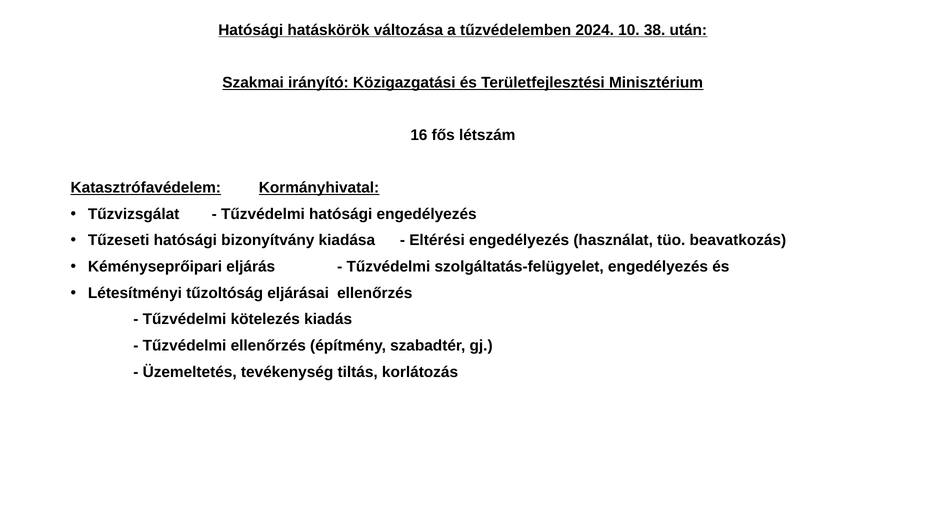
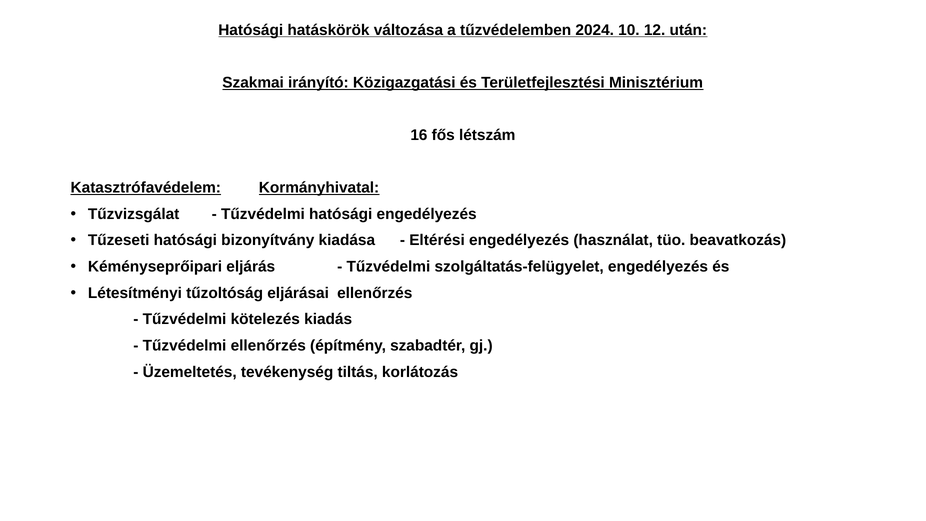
38: 38 -> 12
